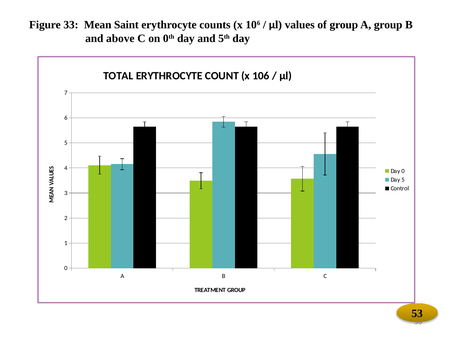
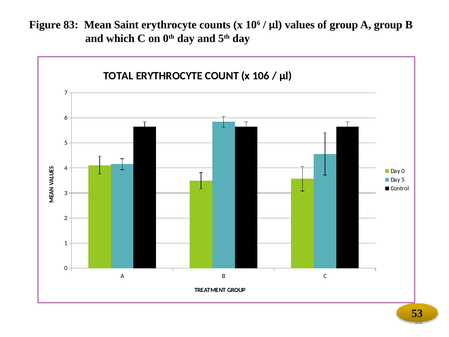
33: 33 -> 83
above: above -> which
